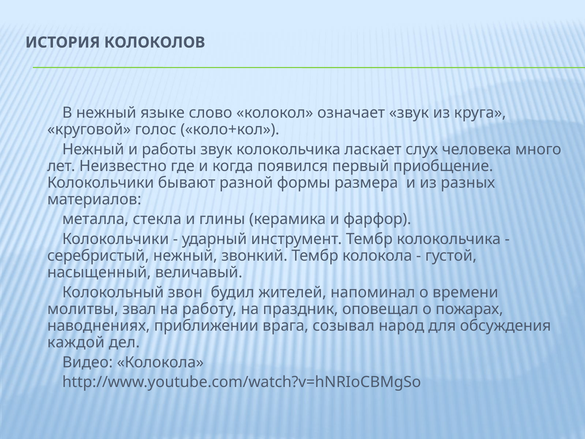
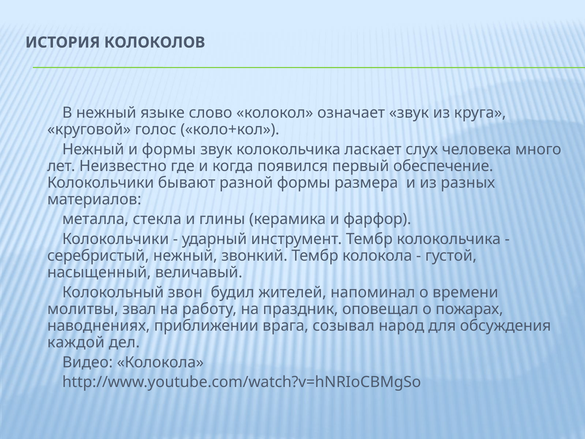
и работы: работы -> формы
приобщение: приобщение -> обеспечение
